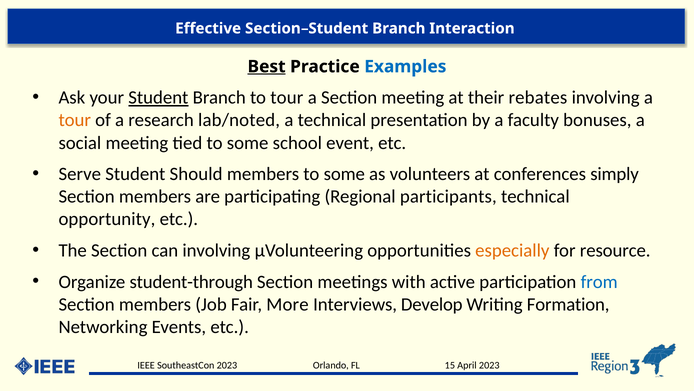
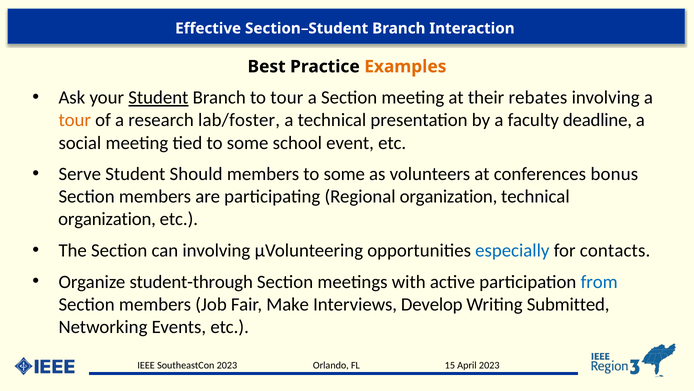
Best underline: present -> none
Examples colour: blue -> orange
lab/noted: lab/noted -> lab/foster
bonuses: bonuses -> deadline
simply: simply -> bonus
Regional participants: participants -> organization
opportunity at (107, 219): opportunity -> organization
especially colour: orange -> blue
resource: resource -> contacts
More: More -> Make
Formation: Formation -> Submitted
